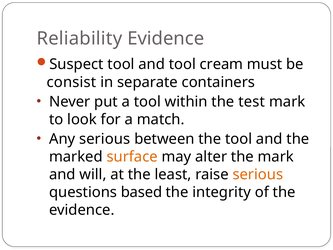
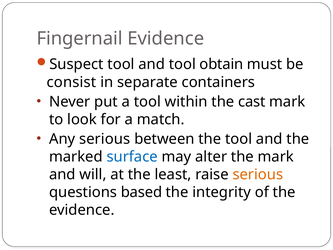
Reliability: Reliability -> Fingernail
cream: cream -> obtain
test: test -> cast
surface colour: orange -> blue
